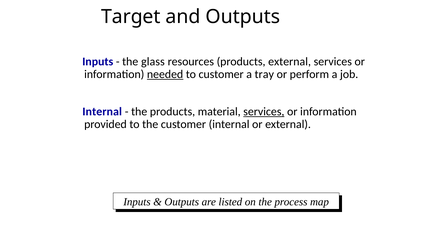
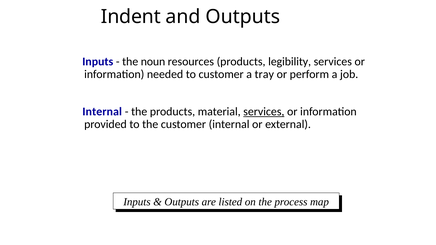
Target: Target -> Indent
glass: glass -> noun
products external: external -> legibility
needed underline: present -> none
